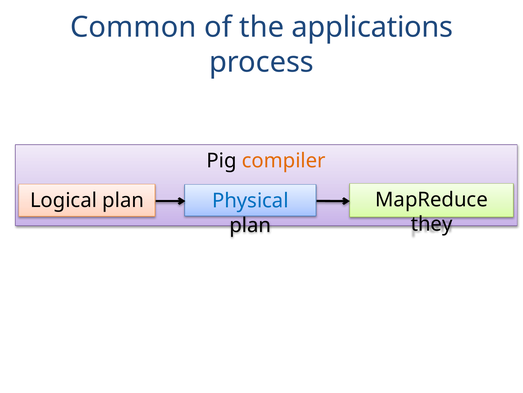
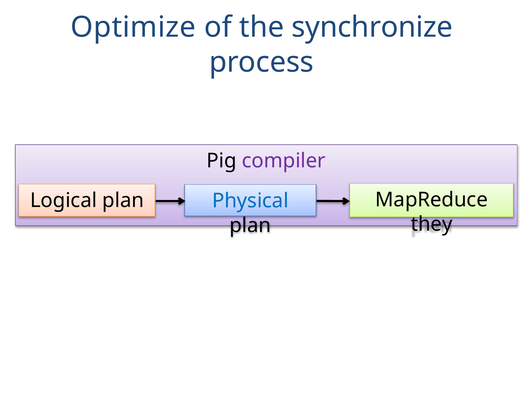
Common: Common -> Optimize
applications: applications -> synchronize
compiler colour: orange -> purple
